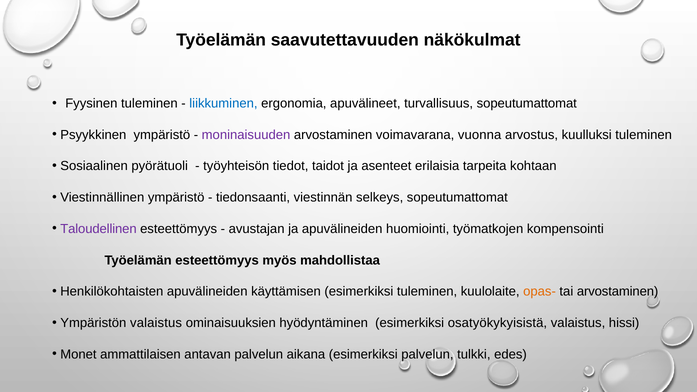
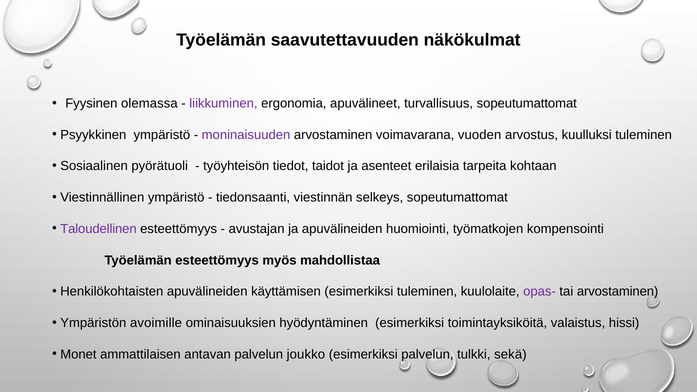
Fyysinen tuleminen: tuleminen -> olemassa
liikkuminen colour: blue -> purple
vuonna: vuonna -> vuoden
opas- colour: orange -> purple
Ympäristön valaistus: valaistus -> avoimille
osatyökykyisistä: osatyökykyisistä -> toimintayksiköitä
aikana: aikana -> joukko
edes: edes -> sekä
